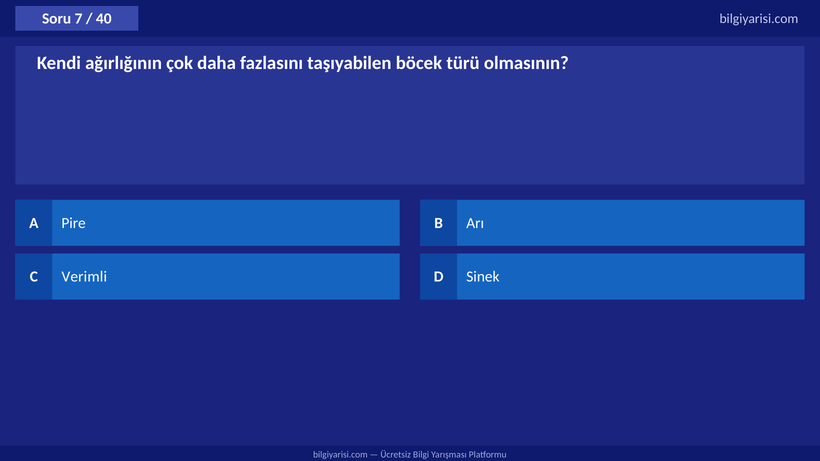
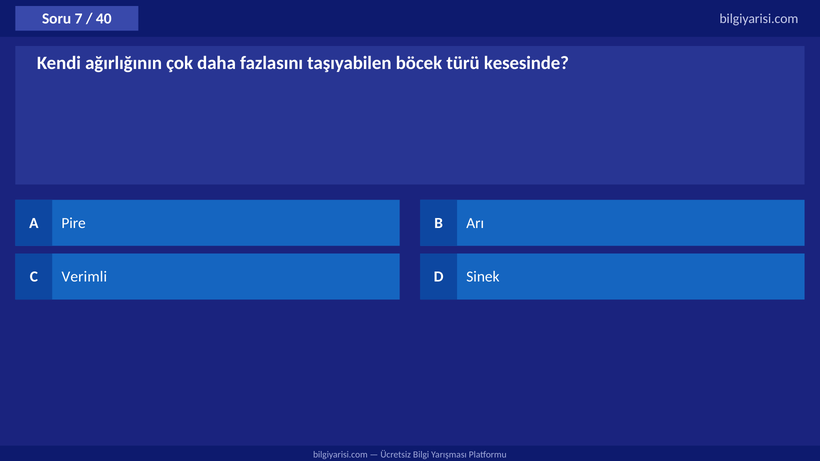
olmasının: olmasının -> kesesinde
